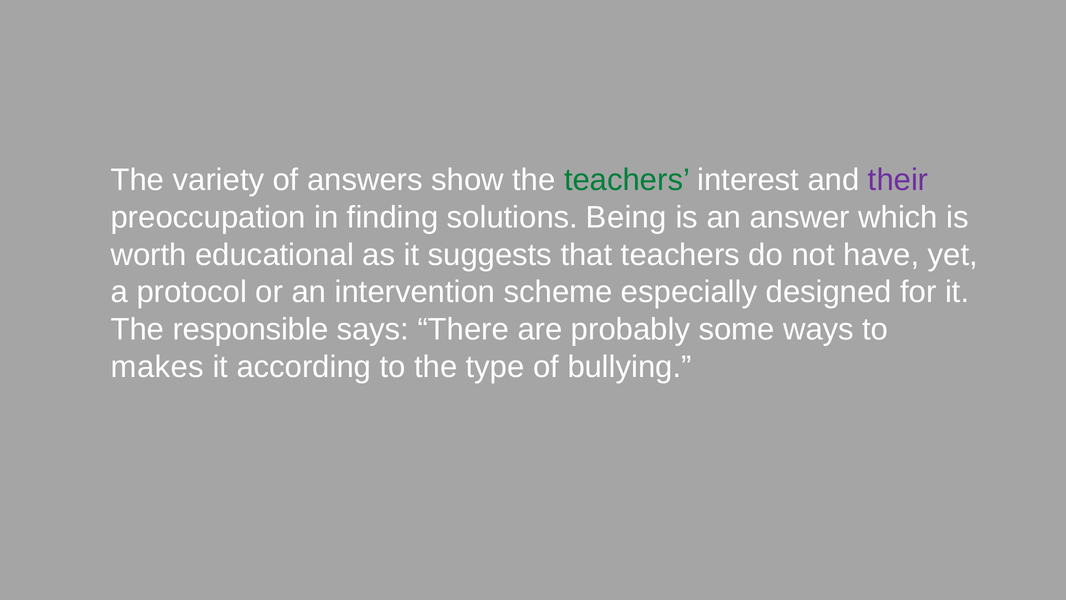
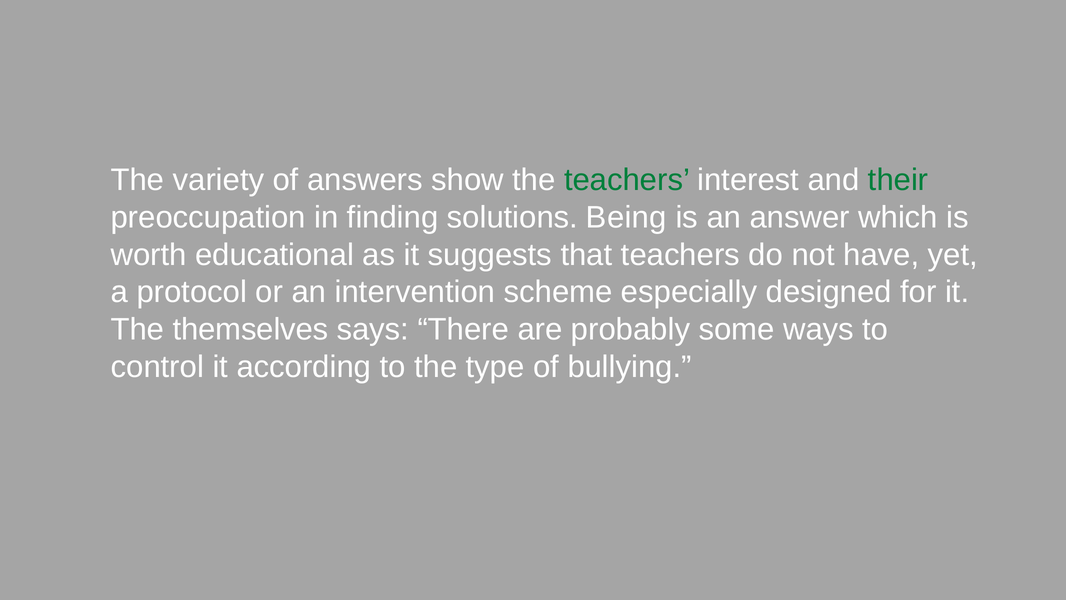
their colour: purple -> green
responsible: responsible -> themselves
makes: makes -> control
